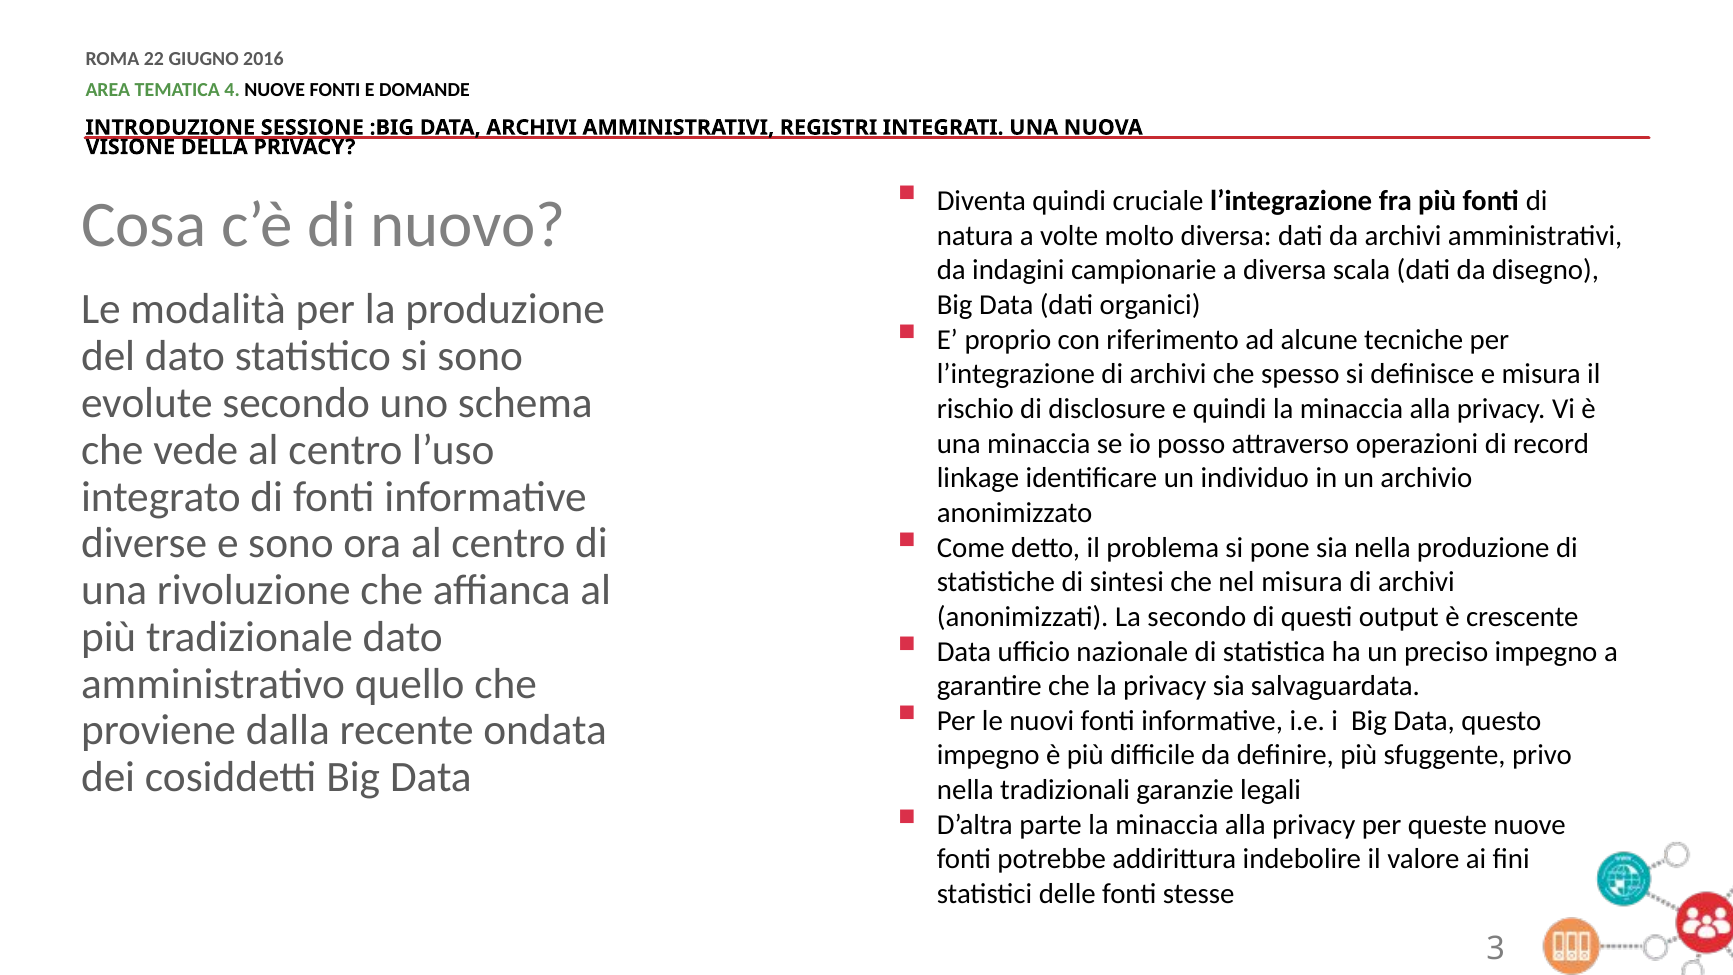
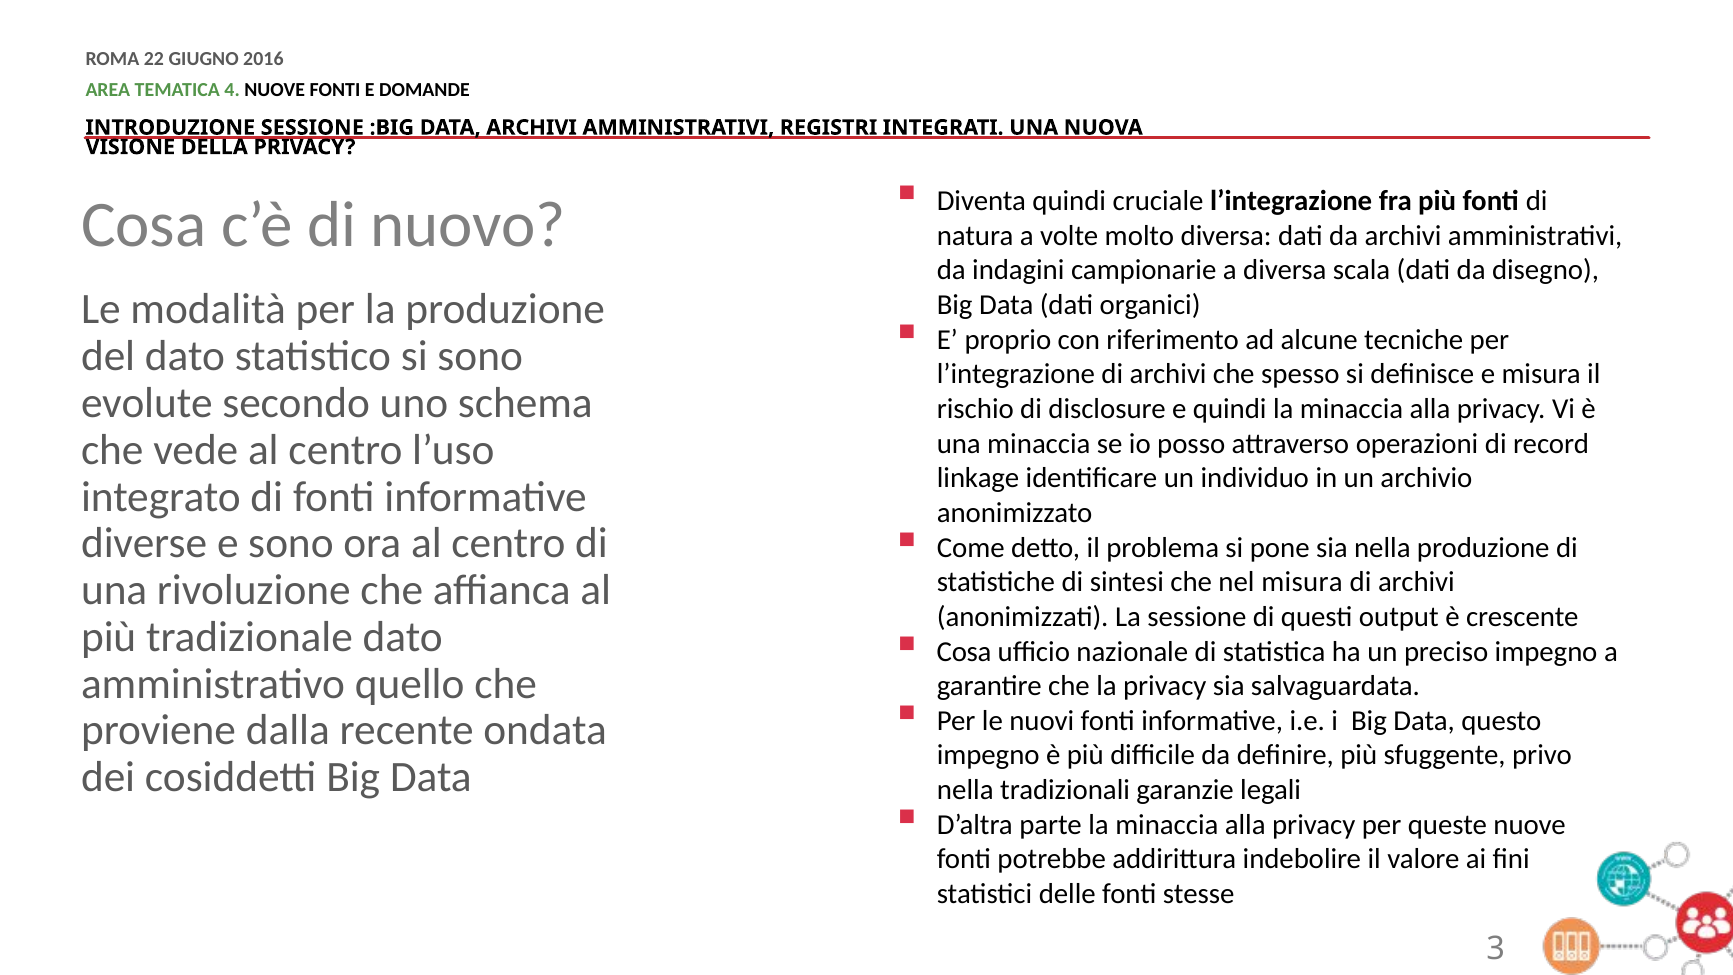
La secondo: secondo -> sessione
Data at (964, 651): Data -> Cosa
